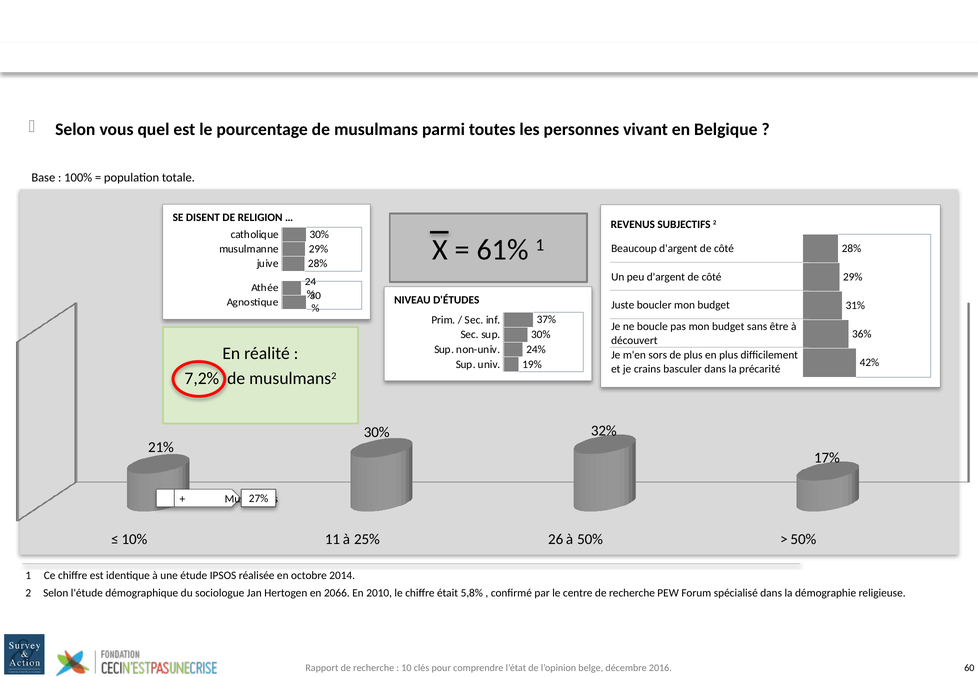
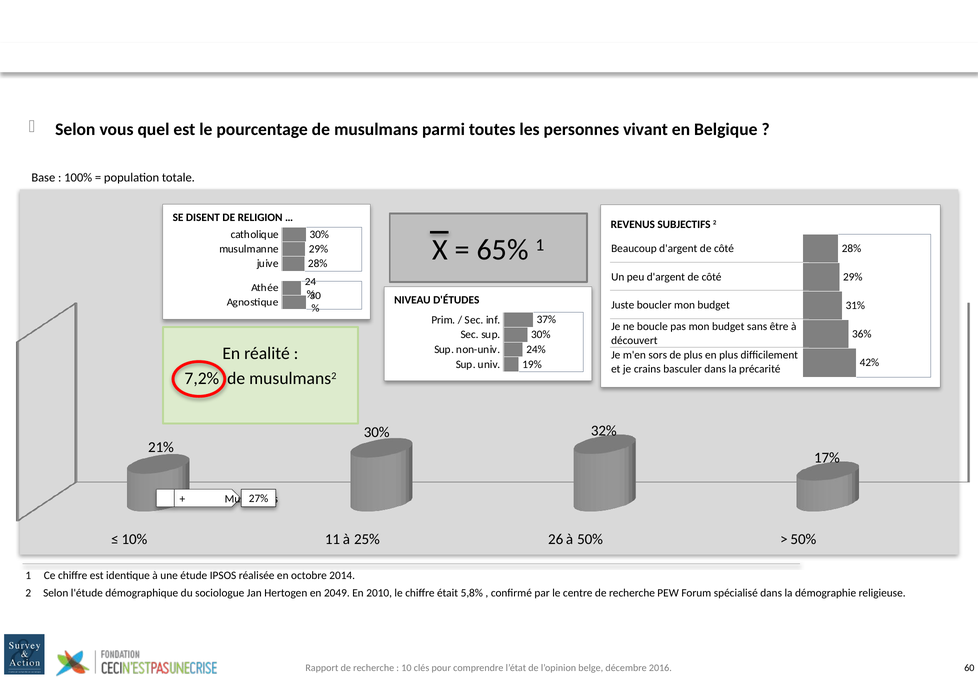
61%: 61% -> 65%
2066: 2066 -> 2049
